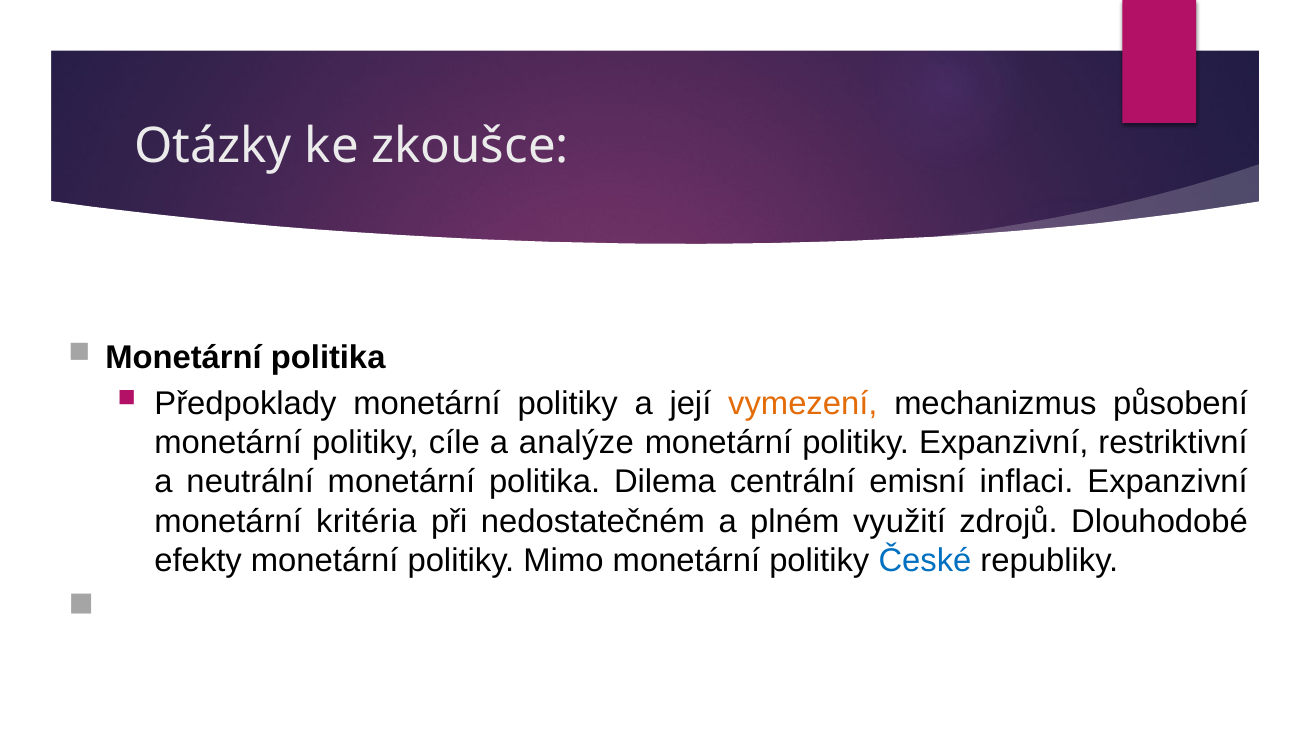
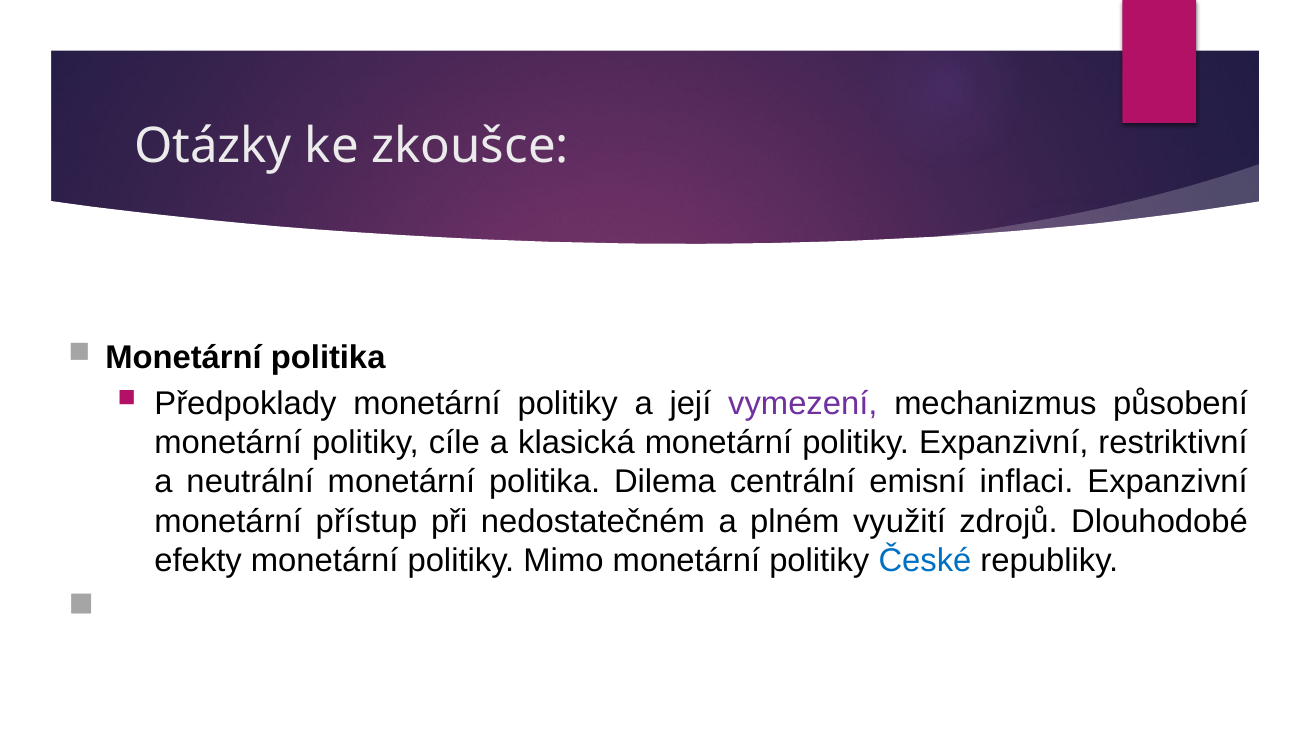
vymezení colour: orange -> purple
analýze: analýze -> klasická
kritéria: kritéria -> přístup
